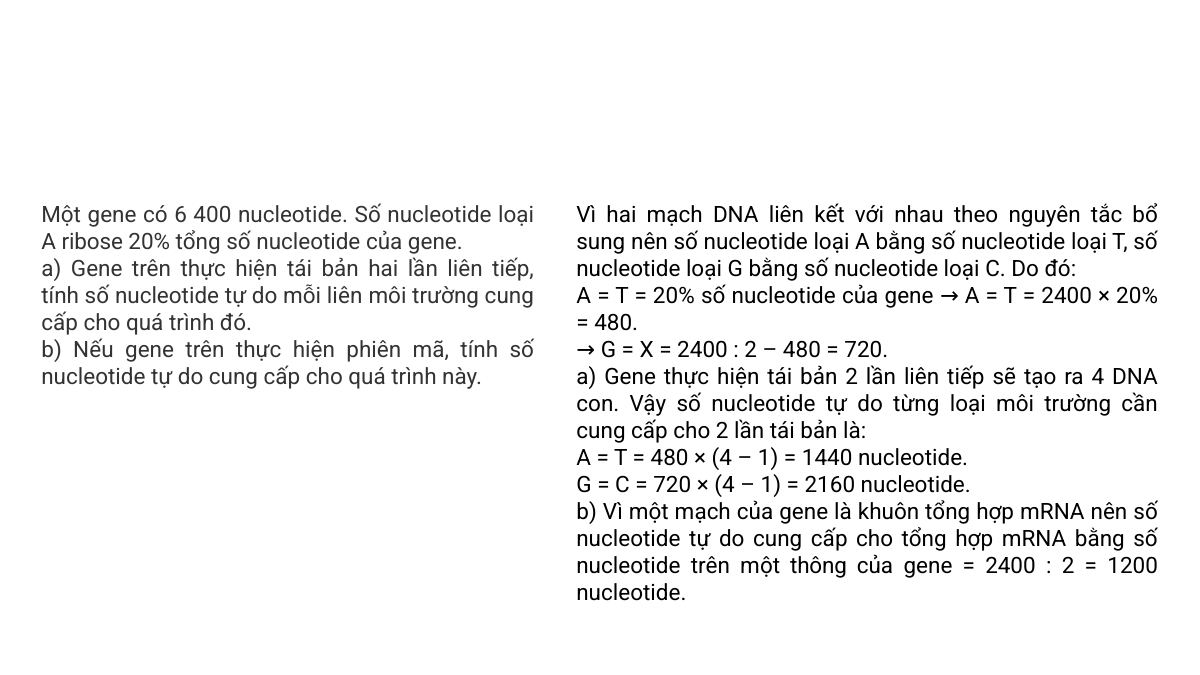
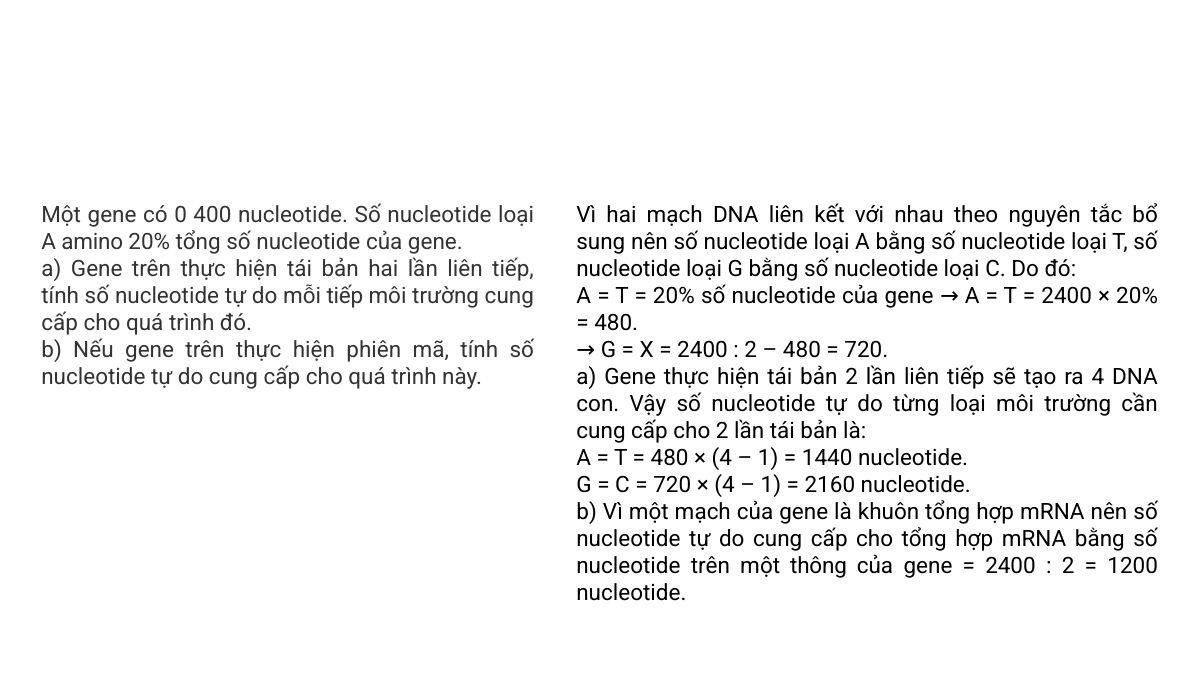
6: 6 -> 0
ribose: ribose -> amino
mỗi liên: liên -> tiếp
